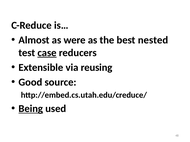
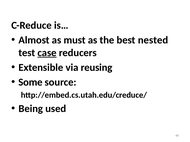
were: were -> must
Good: Good -> Some
Being underline: present -> none
